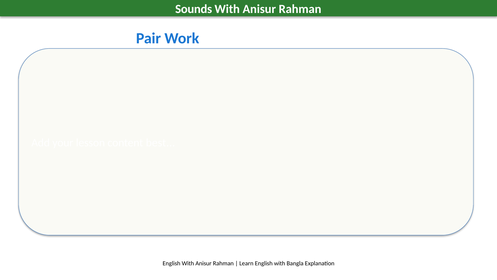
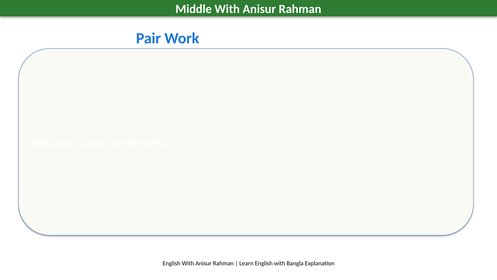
Sounds: Sounds -> Middle
